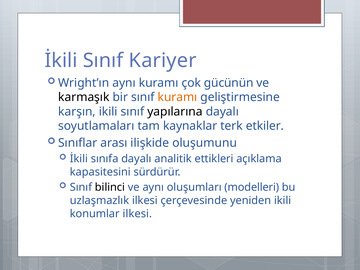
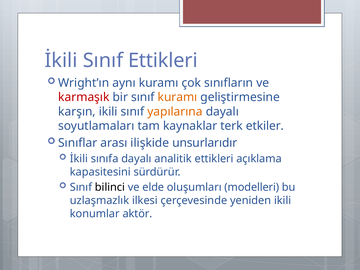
Sınıf Kariyer: Kariyer -> Ettikleri
gücünün: gücünün -> sınıfların
karmaşık colour: black -> red
yapılarına colour: black -> orange
oluşumunu: oluşumunu -> unsurlarıdır
ve aynı: aynı -> elde
konumlar ilkesi: ilkesi -> aktör
